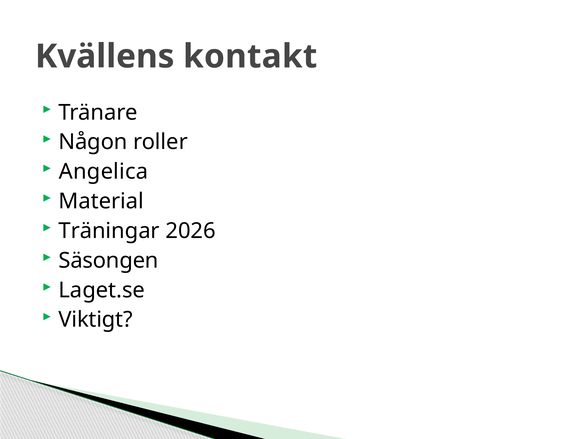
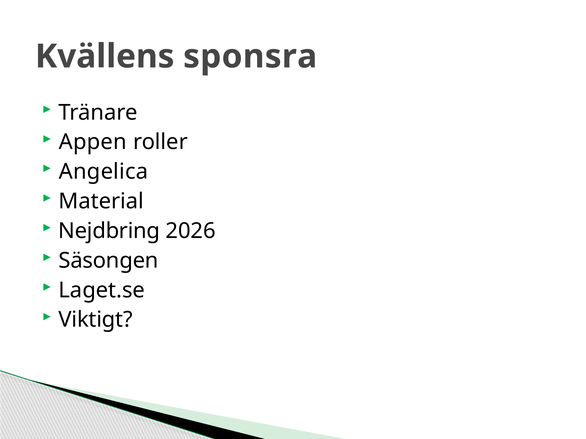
kontakt: kontakt -> sponsra
Någon: Någon -> Appen
Träningar: Träningar -> Nejdbring
